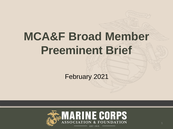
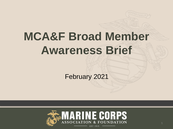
Preeminent: Preeminent -> Awareness
